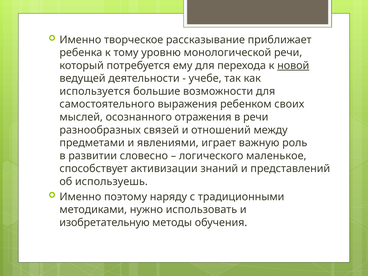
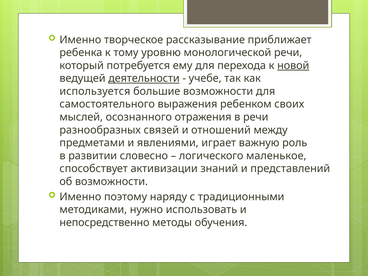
деятельности underline: none -> present
об используешь: используешь -> возможности
изобретательную: изобретательную -> непосредственно
